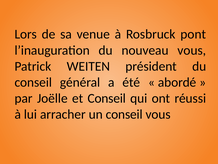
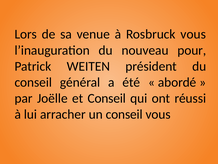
Rosbruck pont: pont -> vous
nouveau vous: vous -> pour
